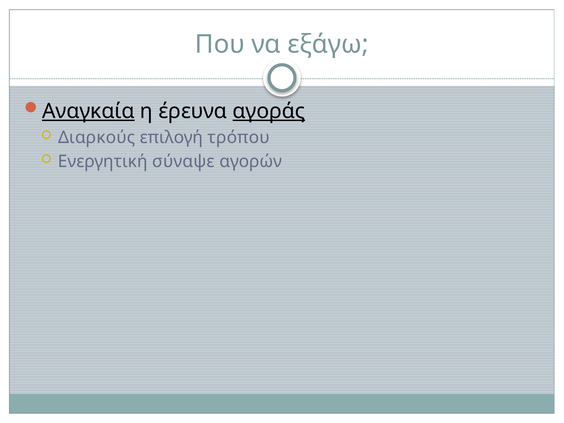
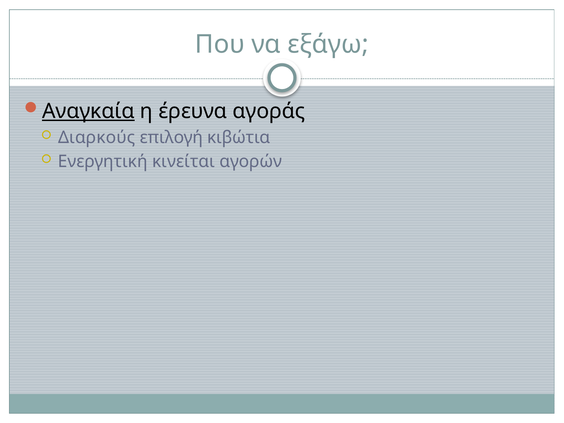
αγοράς underline: present -> none
τρόπου: τρόπου -> κιβώτια
σύναψε: σύναψε -> κινείται
